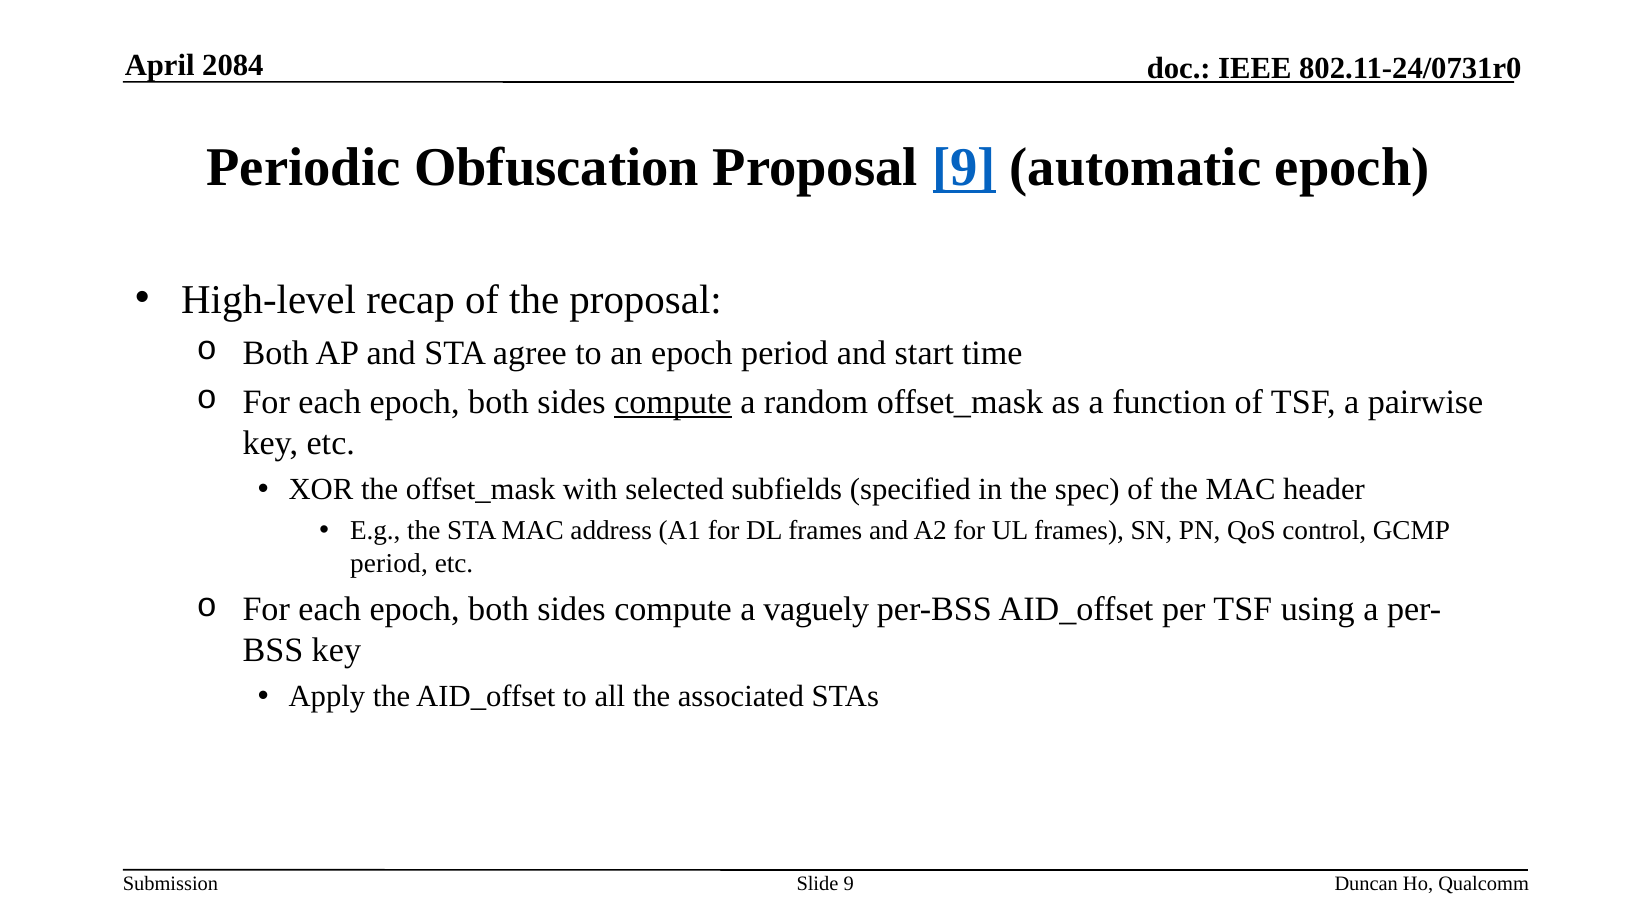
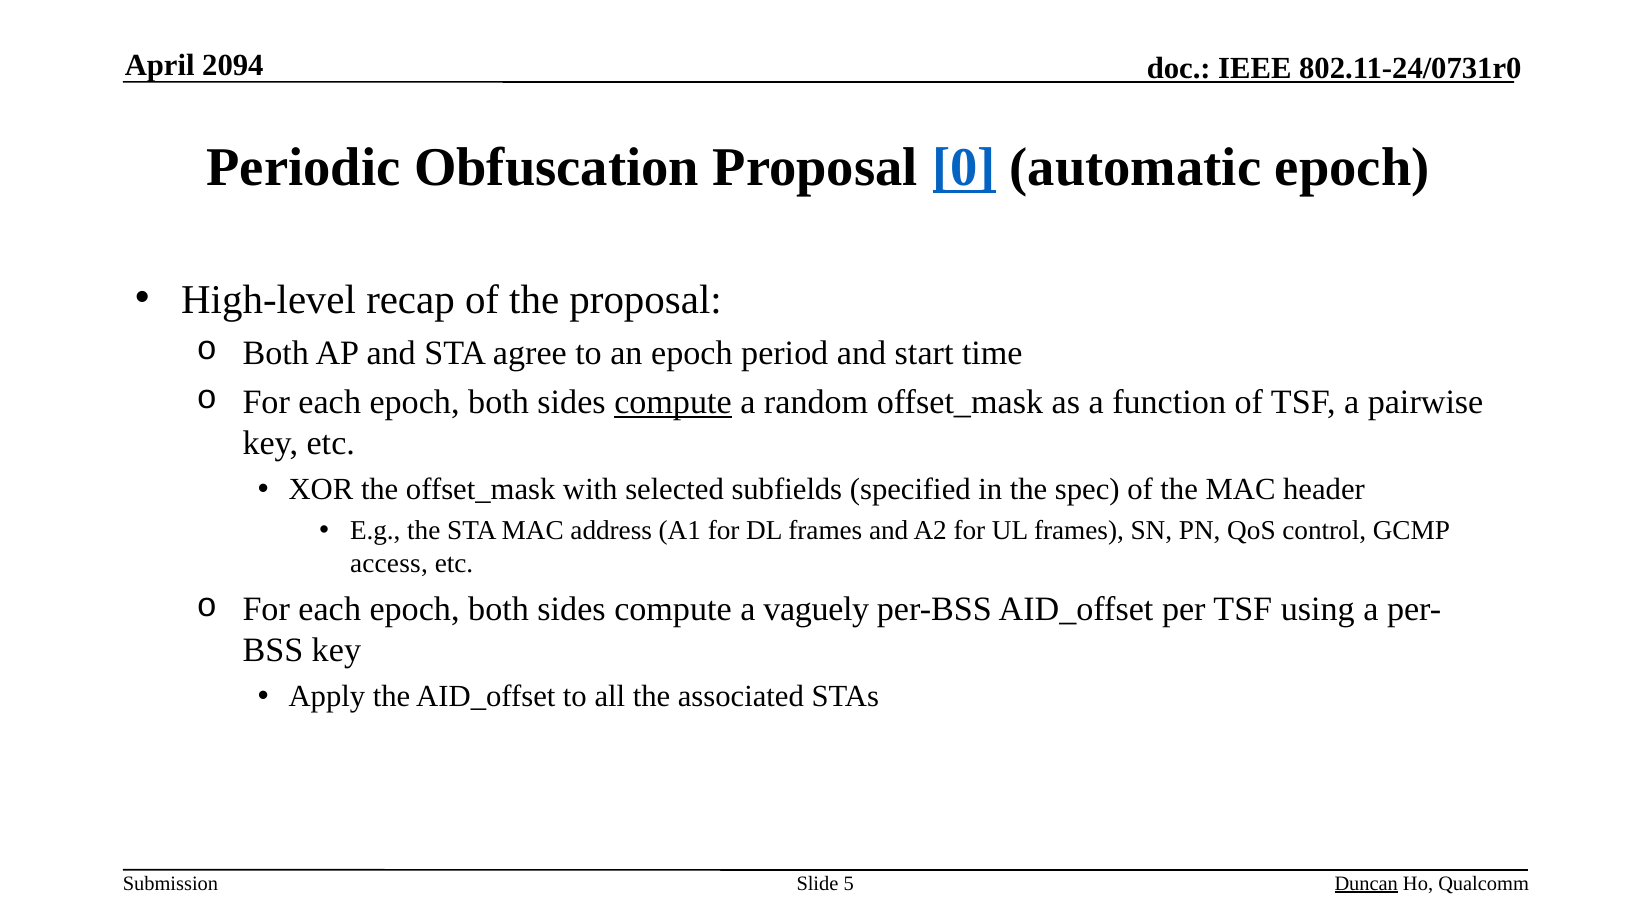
2084: 2084 -> 2094
Proposal 9: 9 -> 0
period at (389, 563): period -> access
Slide 9: 9 -> 5
Duncan underline: none -> present
